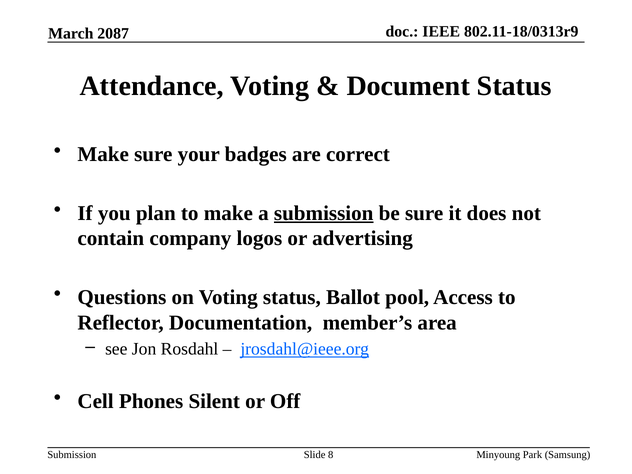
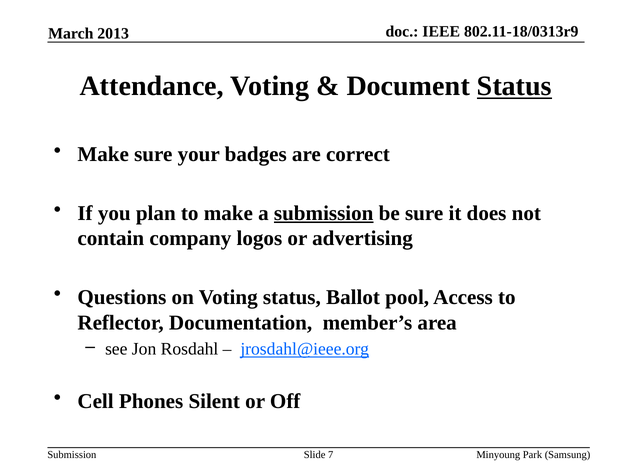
2087: 2087 -> 2013
Status at (514, 86) underline: none -> present
8: 8 -> 7
